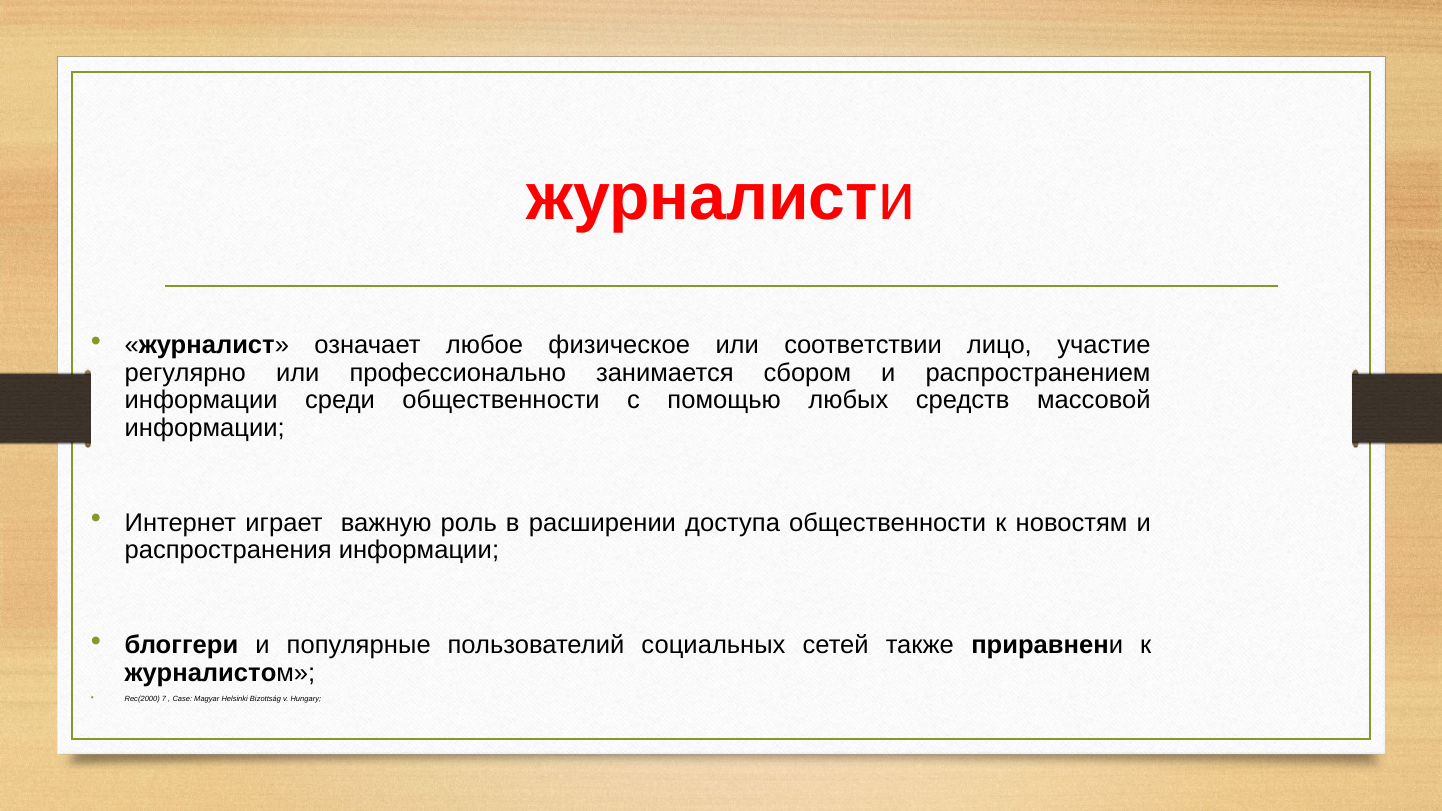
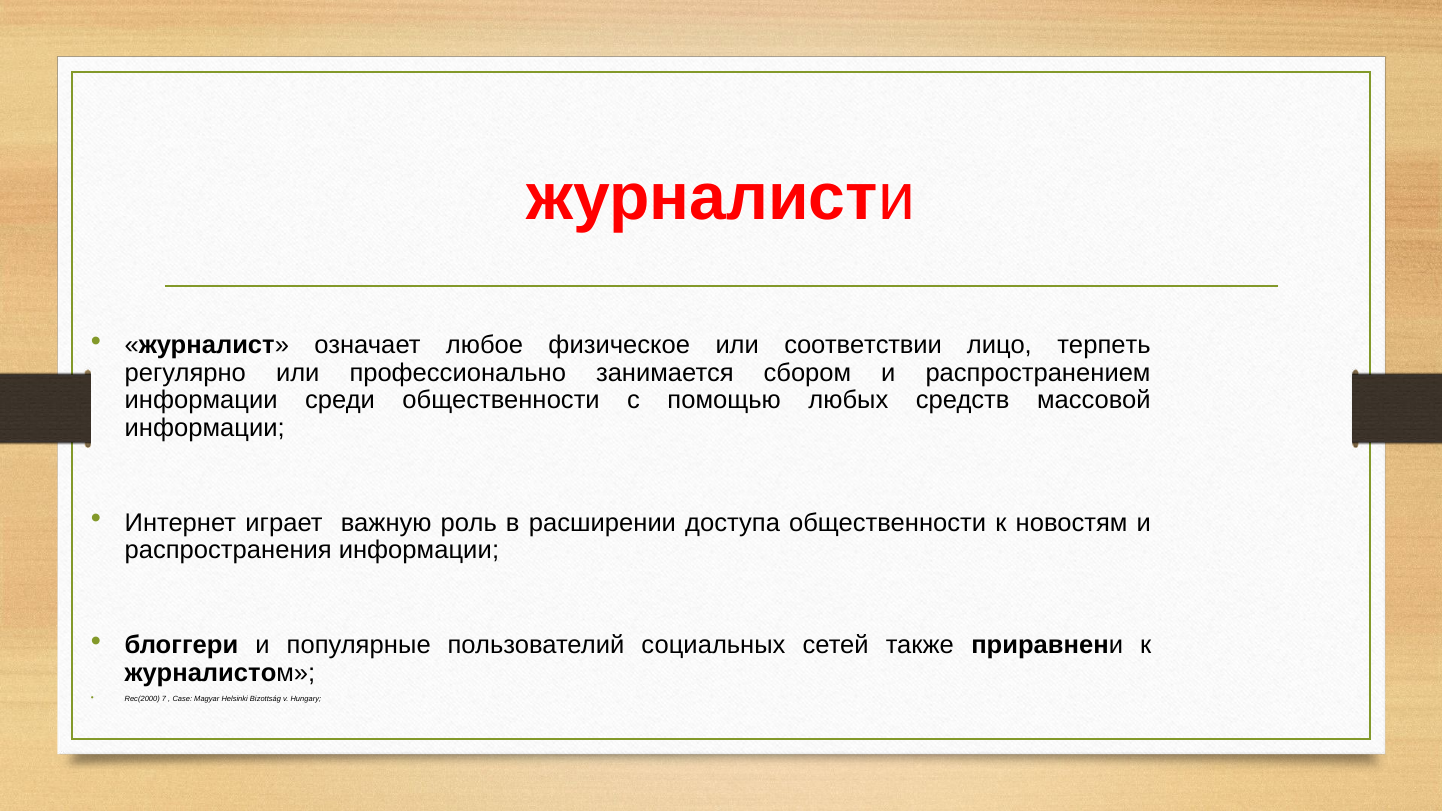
участие: участие -> терпеть
